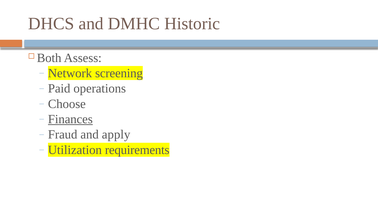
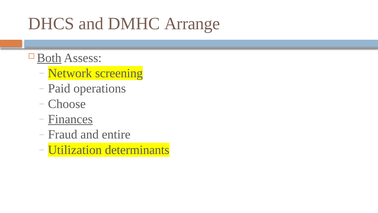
Historic: Historic -> Arrange
Both underline: none -> present
apply: apply -> entire
requirements: requirements -> determinants
